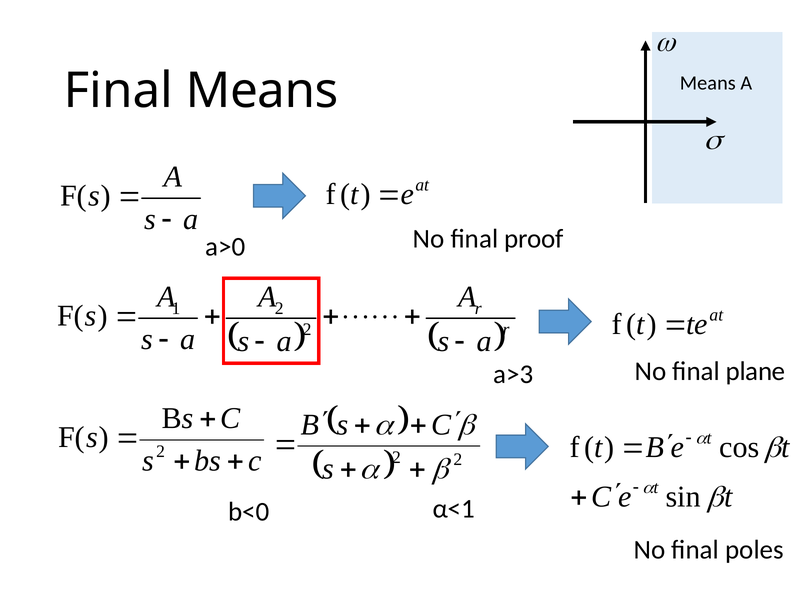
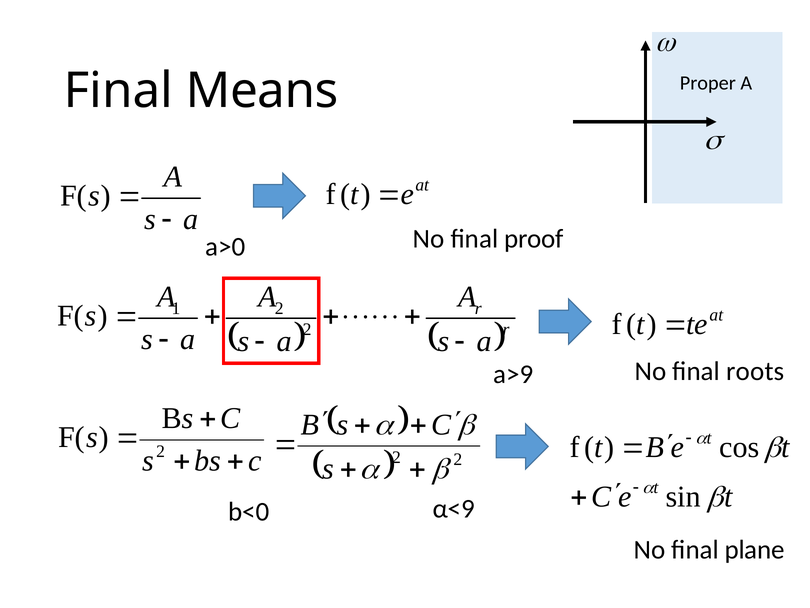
Means at (708, 83): Means -> Proper
plane: plane -> roots
a>3: a>3 -> a>9
α<1: α<1 -> α<9
poles: poles -> plane
